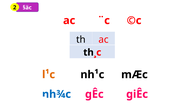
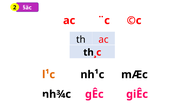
nh¾c colour: blue -> black
